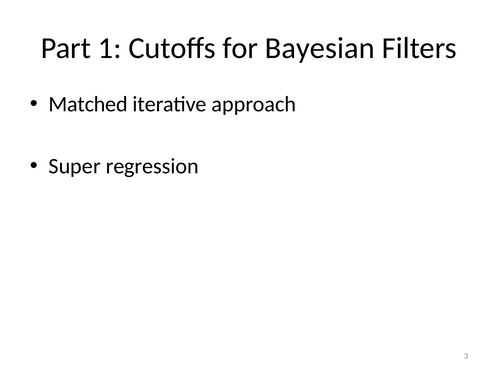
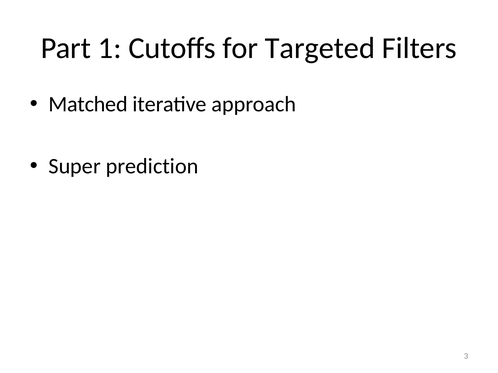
Bayesian: Bayesian -> Targeted
regression: regression -> prediction
